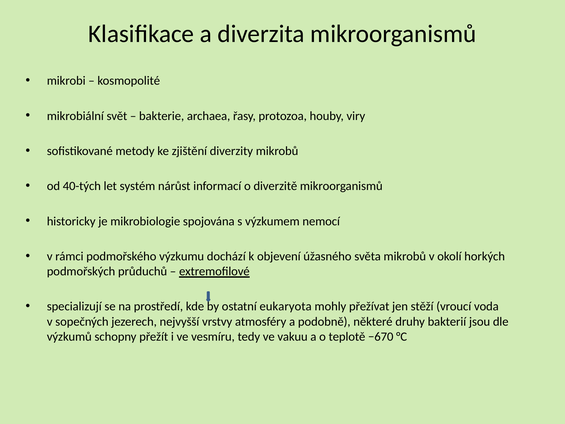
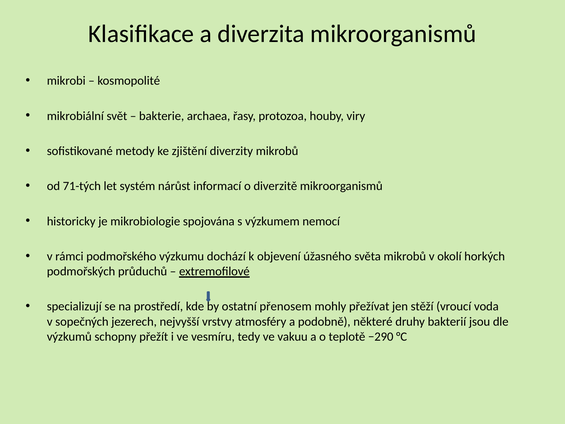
40-tých: 40-tých -> 71-tých
eukaryota: eukaryota -> přenosem
−670: −670 -> −290
